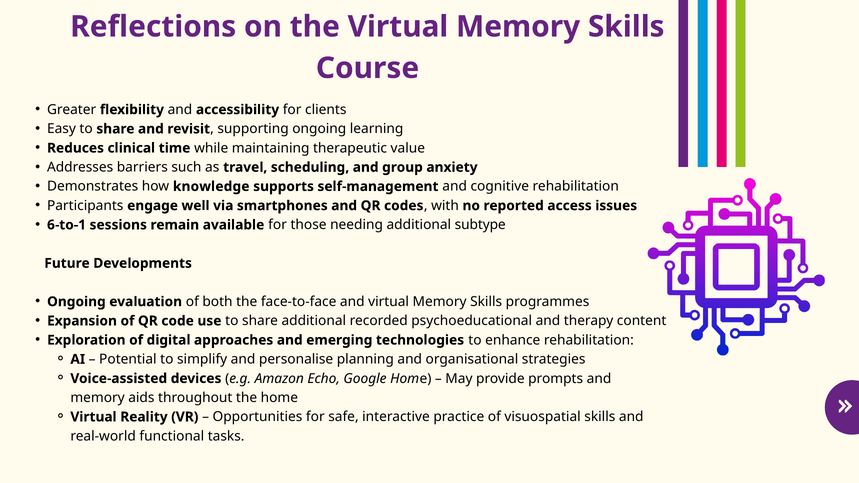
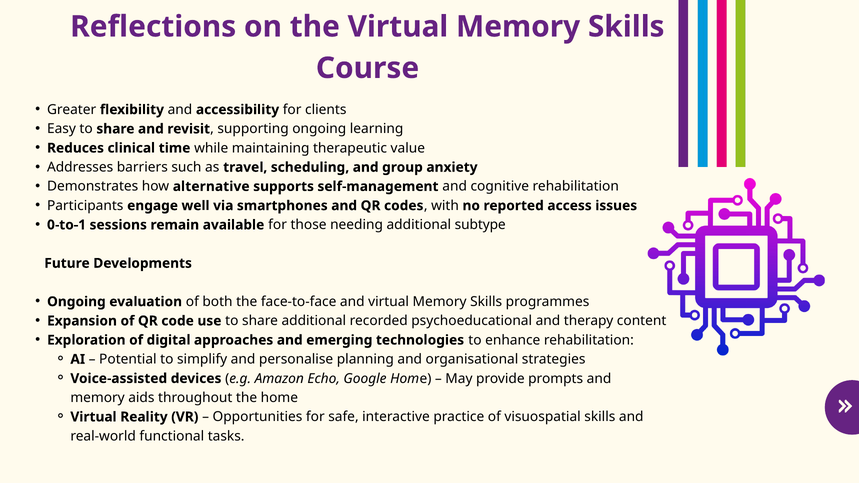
knowledge: knowledge -> alternative
6-to-1: 6-to-1 -> 0-to-1
